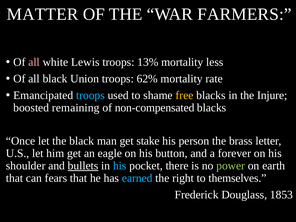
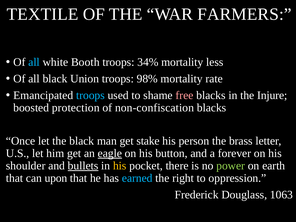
MATTER: MATTER -> TEXTILE
all at (34, 62) colour: pink -> light blue
Lewis: Lewis -> Booth
13%: 13% -> 34%
62%: 62% -> 98%
free colour: yellow -> pink
remaining: remaining -> protection
non-compensated: non-compensated -> non-confiscation
eagle underline: none -> present
his at (120, 166) colour: light blue -> yellow
fears: fears -> upon
themselves: themselves -> oppression
1853: 1853 -> 1063
